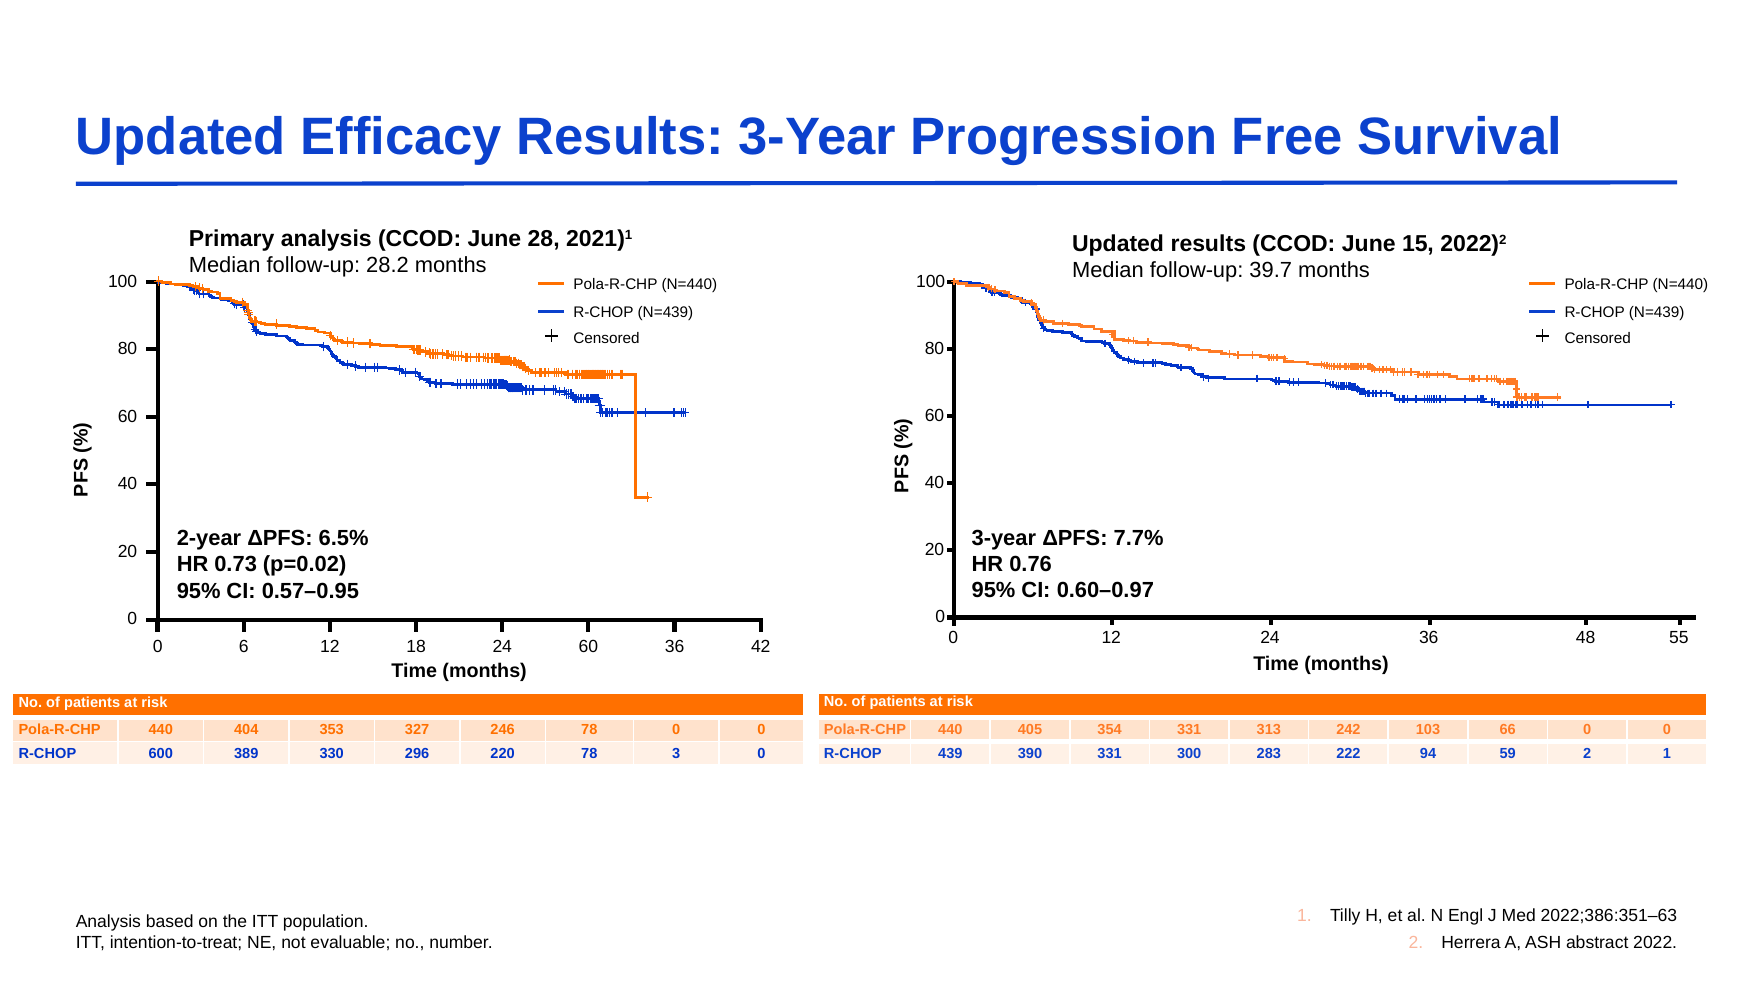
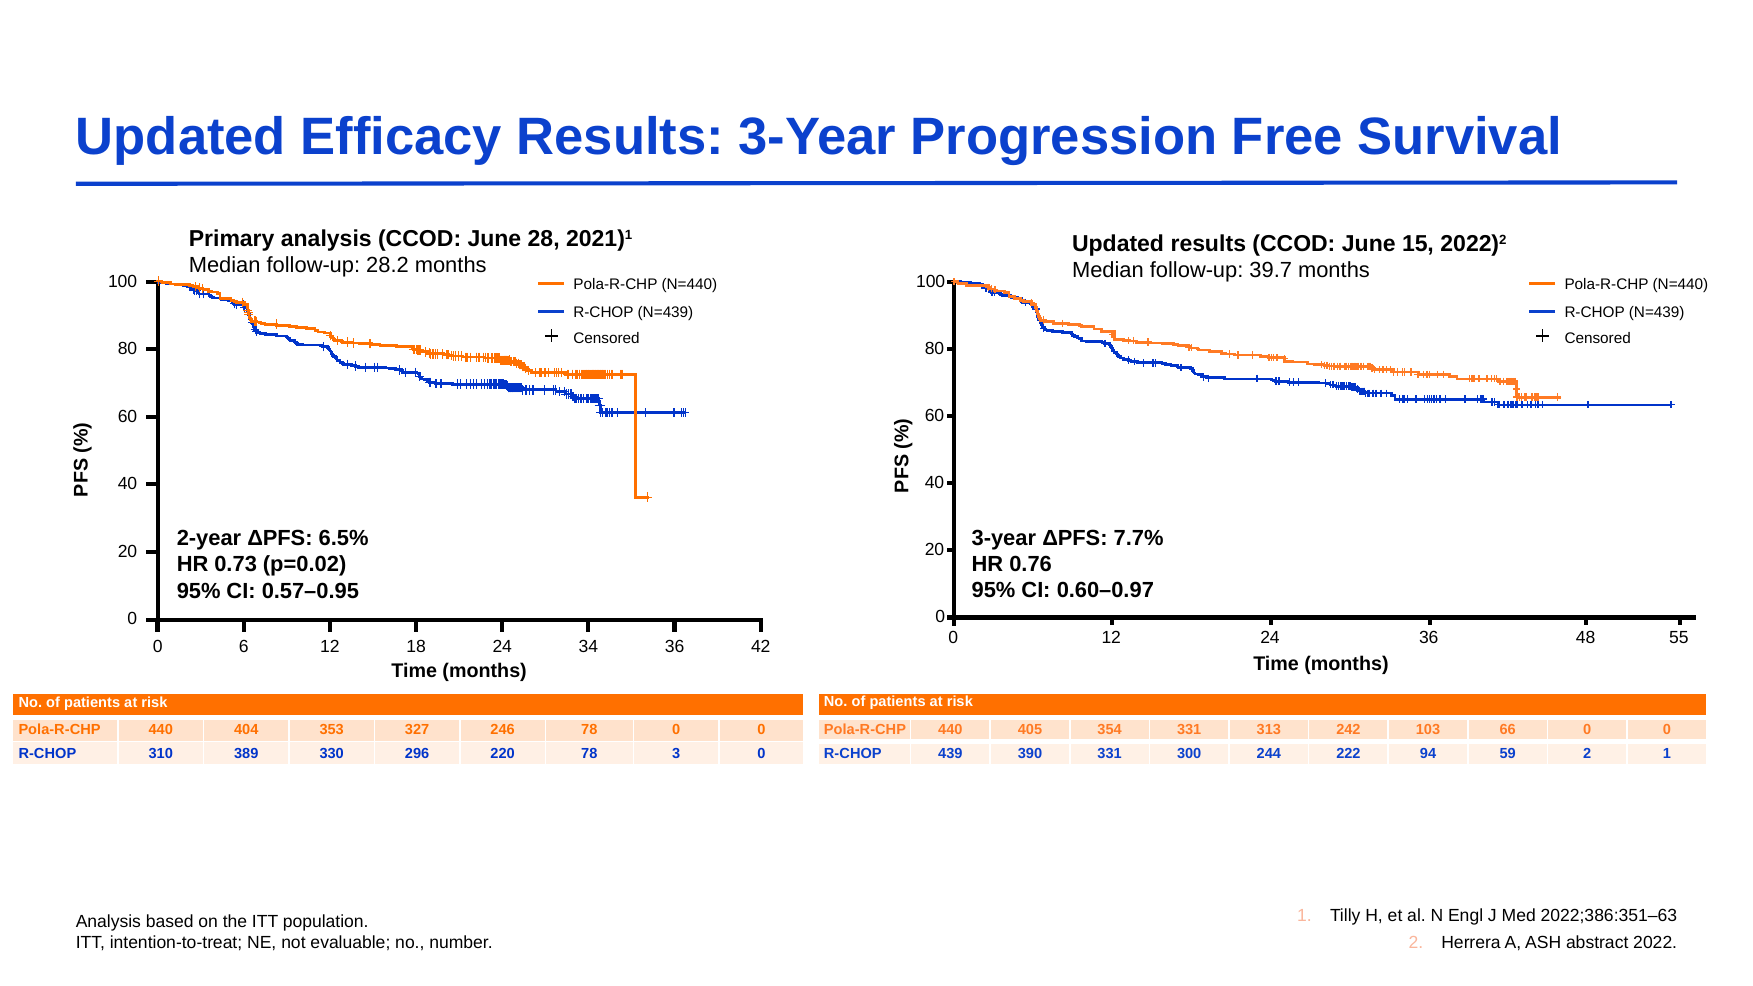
24 60: 60 -> 34
283: 283 -> 244
600: 600 -> 310
